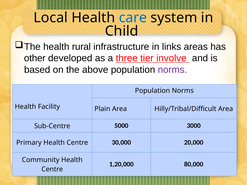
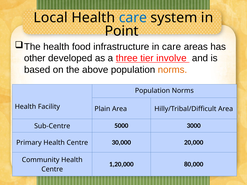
Child: Child -> Point
rural: rural -> food
in links: links -> care
norms at (172, 70) colour: purple -> orange
